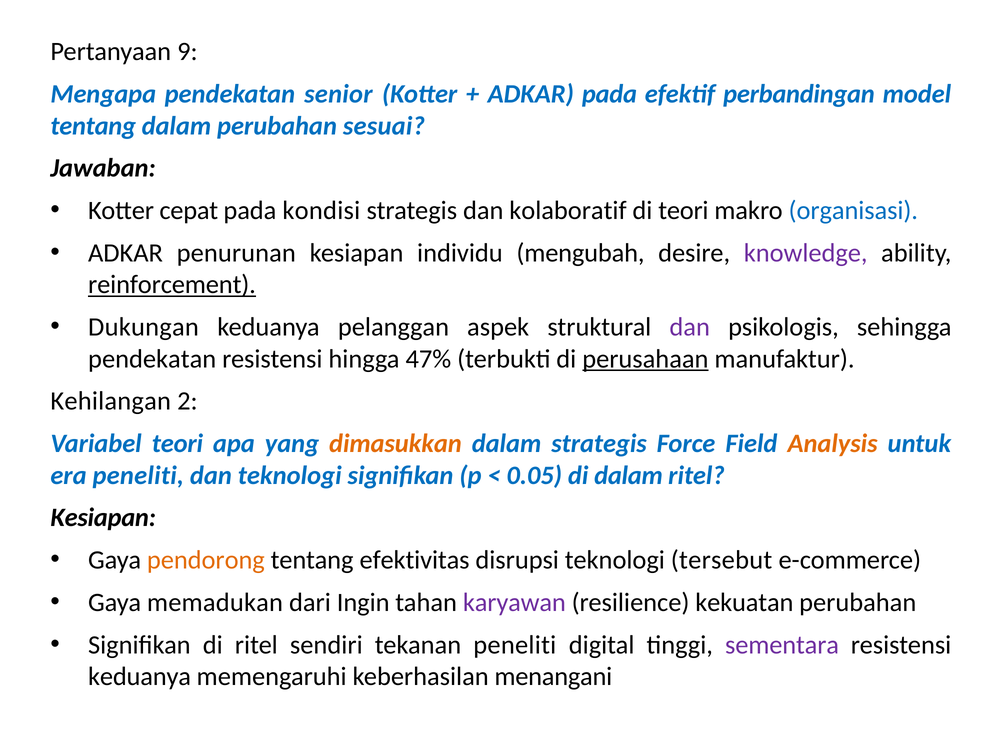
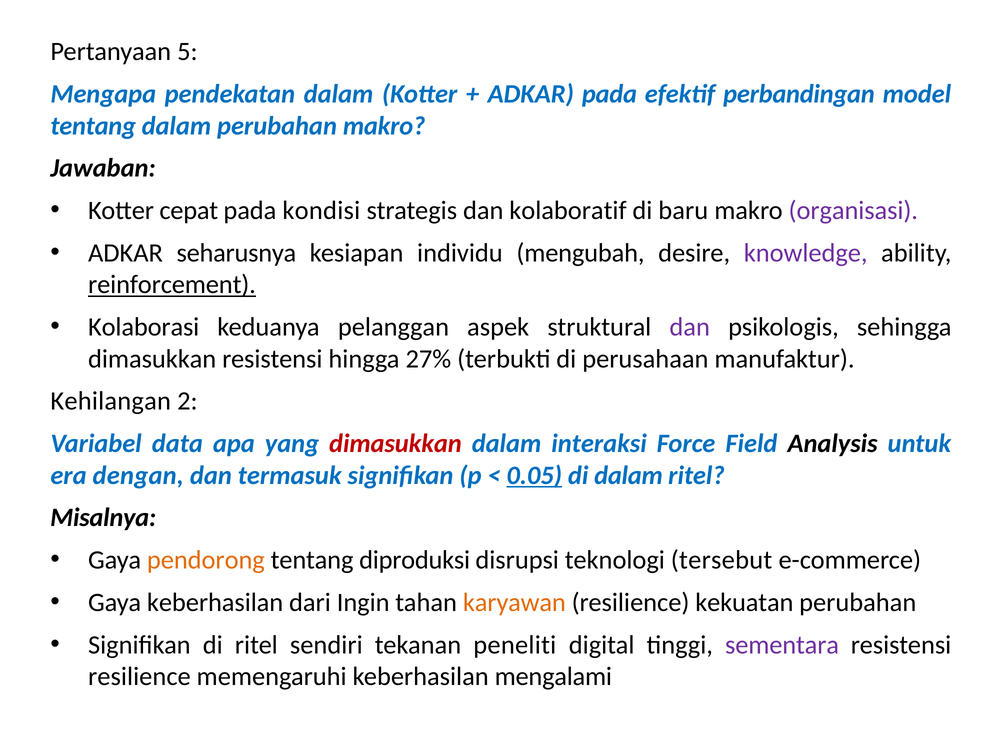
9: 9 -> 5
pendekatan senior: senior -> dalam
perubahan sesuai: sesuai -> makro
di teori: teori -> baru
organisasi colour: blue -> purple
penurunan: penurunan -> seharusnya
Dukungan: Dukungan -> Kolaborasi
pendekatan at (152, 359): pendekatan -> dimasukkan
47%: 47% -> 27%
perusahaan underline: present -> none
Variabel teori: teori -> data
dimasukkan at (395, 444) colour: orange -> red
dalam strategis: strategis -> interaksi
Analysis colour: orange -> black
era peneliti: peneliti -> dengan
dan teknologi: teknologi -> termasuk
0.05 underline: none -> present
Kesiapan at (103, 518): Kesiapan -> Misalnya
efektivitas: efektivitas -> diproduksi
Gaya memadukan: memadukan -> keberhasilan
karyawan colour: purple -> orange
keduanya at (140, 677): keduanya -> resilience
menangani: menangani -> mengalami
